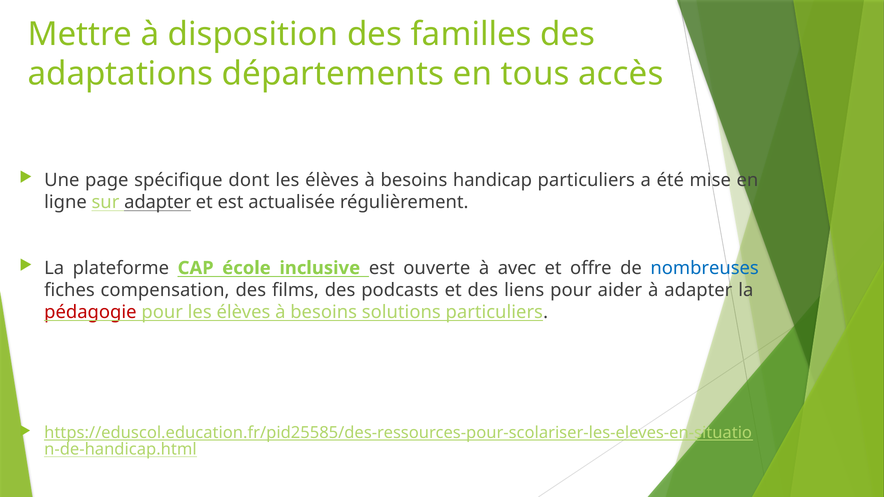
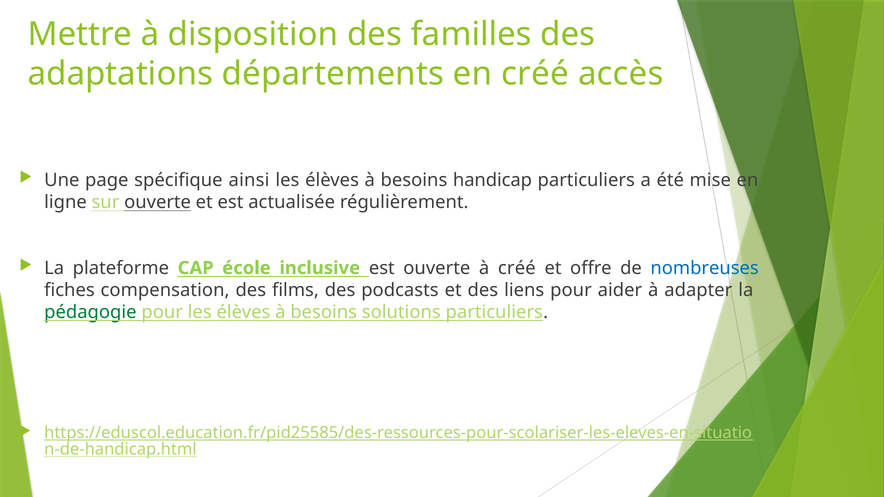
en tous: tous -> créé
dont: dont -> ainsi
sur adapter: adapter -> ouverte
à avec: avec -> créé
pédagogie colour: red -> green
